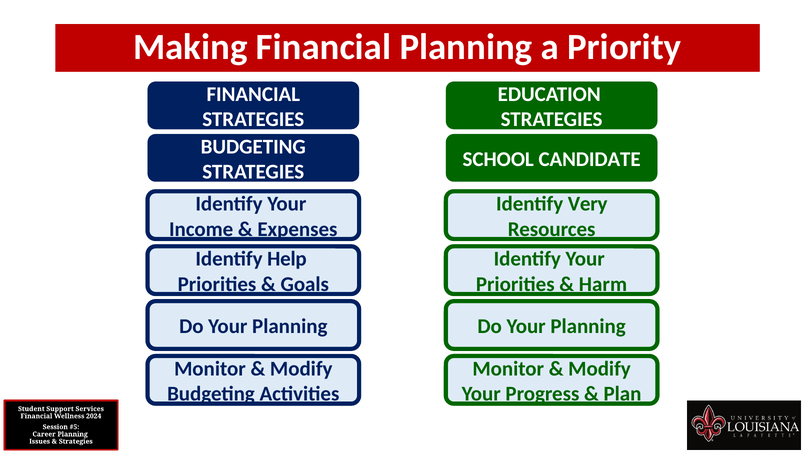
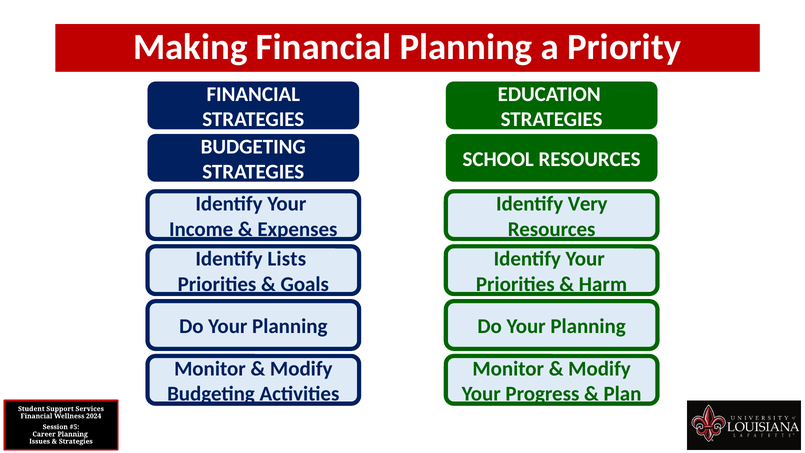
SCHOOL CANDIDATE: CANDIDATE -> RESOURCES
Help: Help -> Lists
